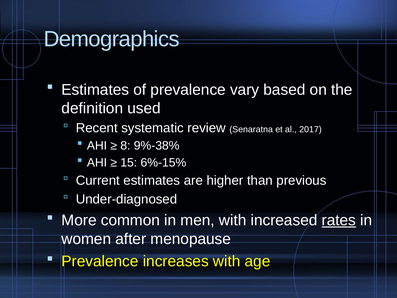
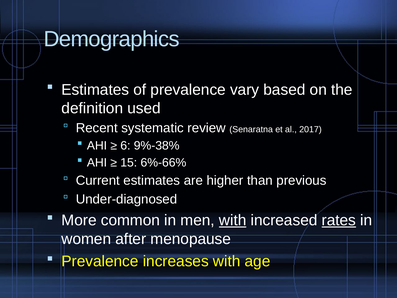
8: 8 -> 6
6%-15%: 6%-15% -> 6%-66%
with at (233, 220) underline: none -> present
